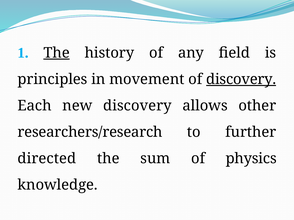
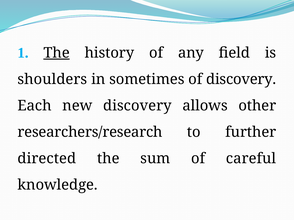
principles: principles -> shoulders
movement: movement -> sometimes
discovery at (241, 79) underline: present -> none
physics: physics -> careful
